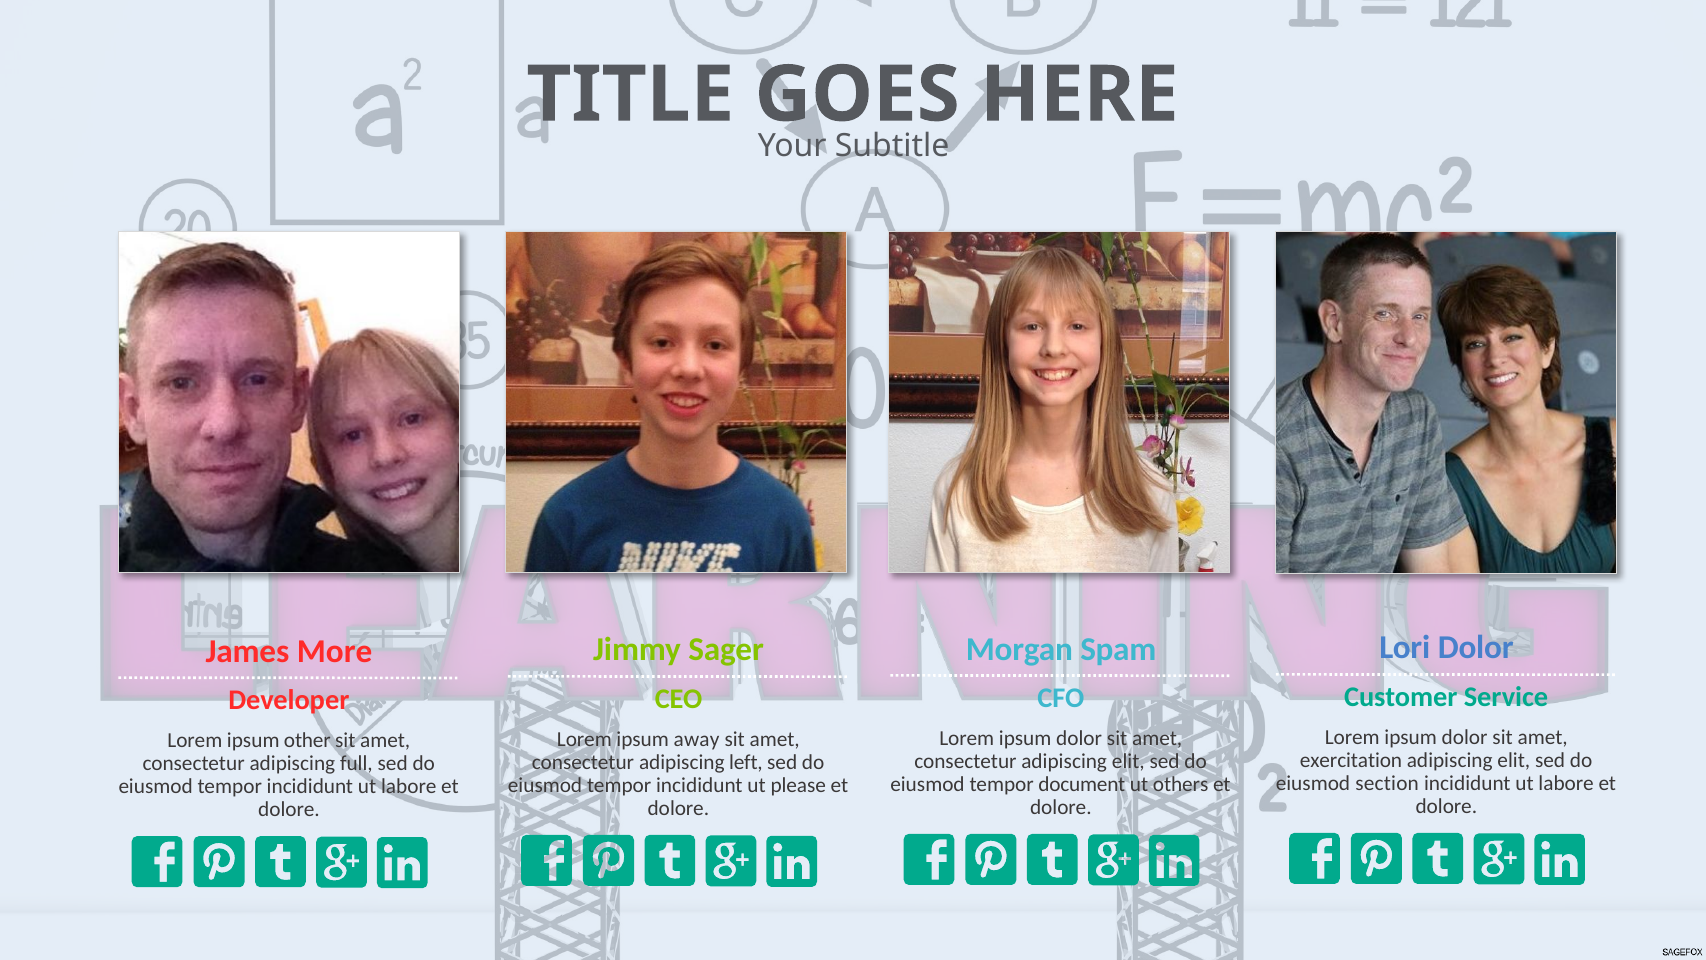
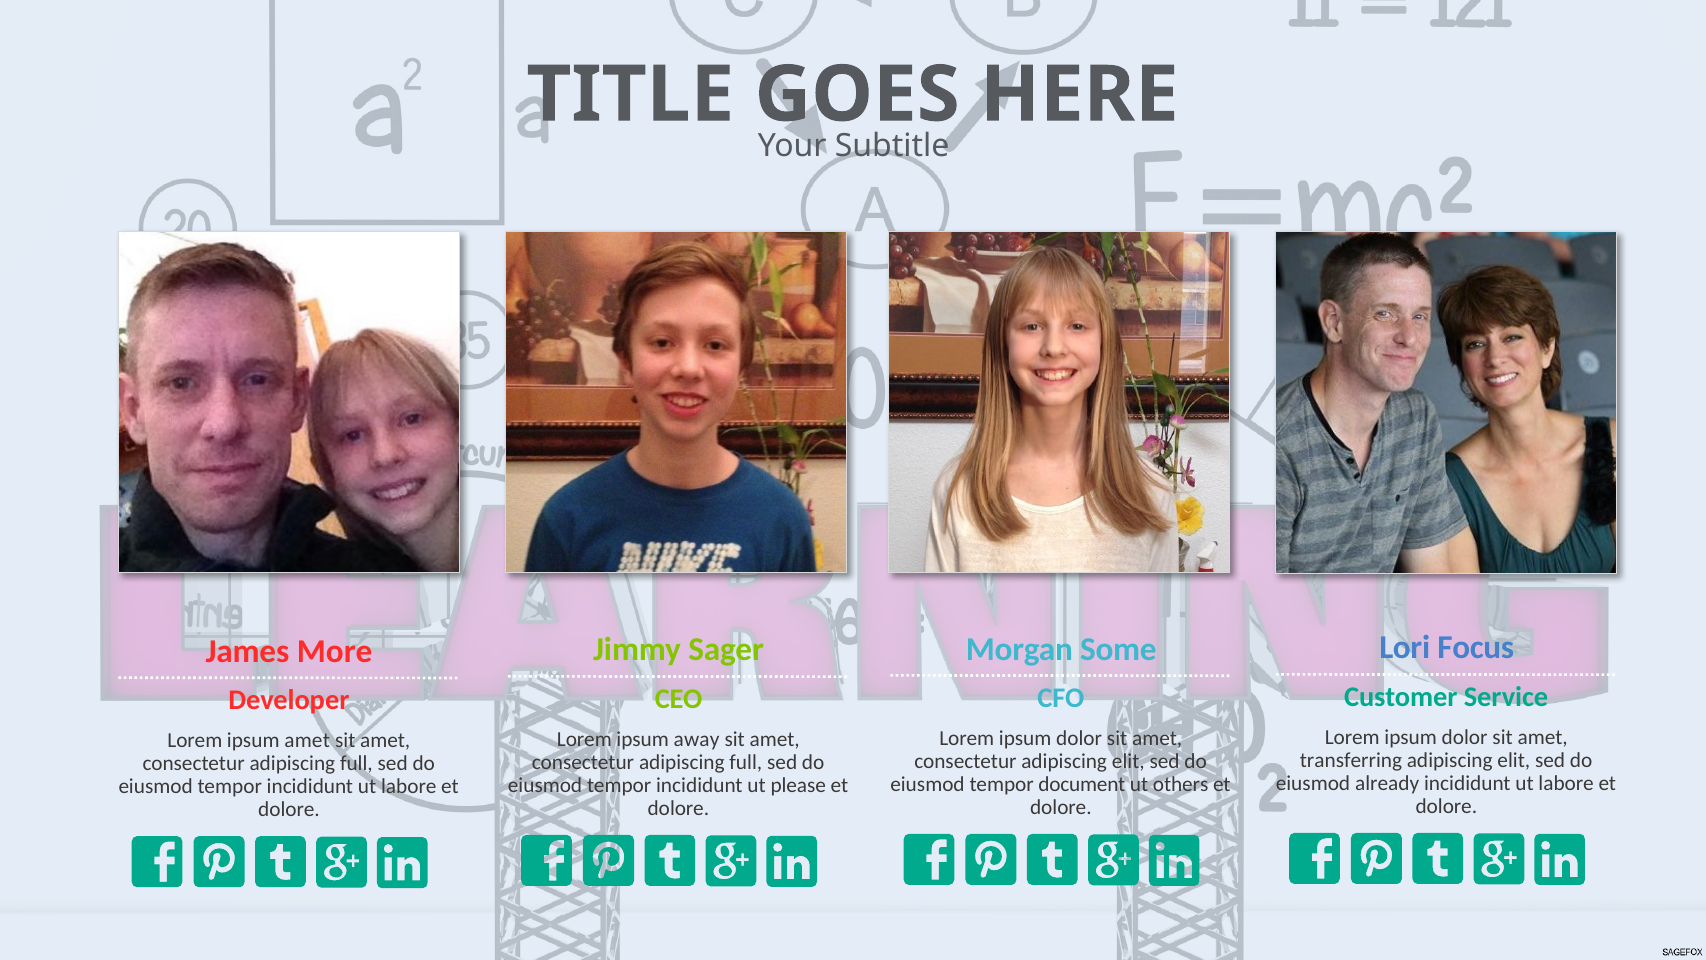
Lori Dolor: Dolor -> Focus
Spam: Spam -> Some
ipsum other: other -> amet
exercitation: exercitation -> transferring
left at (746, 762): left -> full
section: section -> already
